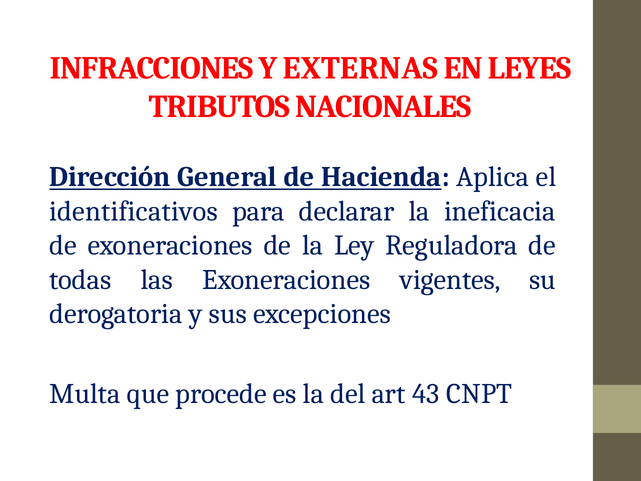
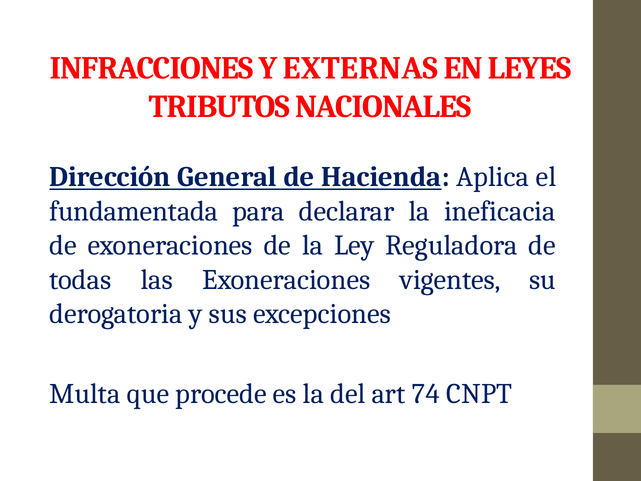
identificativos: identificativos -> fundamentada
43: 43 -> 74
